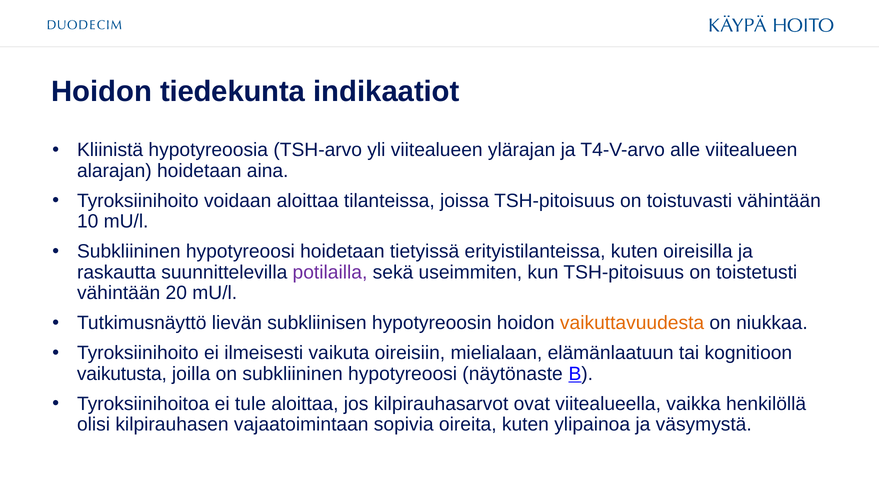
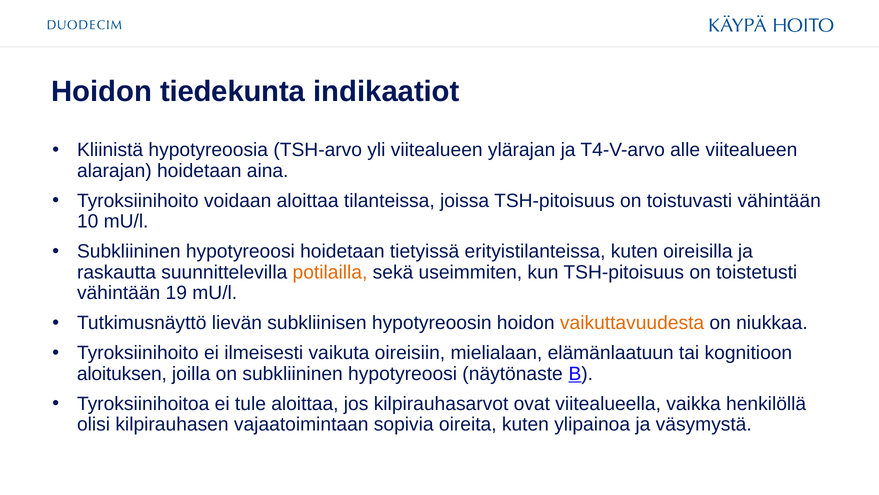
potilailla colour: purple -> orange
20: 20 -> 19
vaikutusta: vaikutusta -> aloituksen
